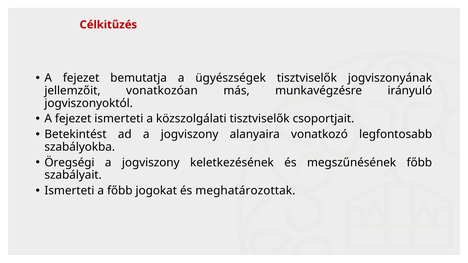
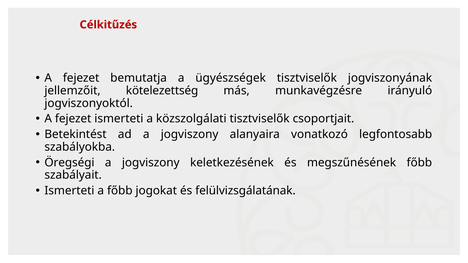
vonatkozóan: vonatkozóan -> kötelezettség
meghatározottak: meghatározottak -> felülvizsgálatának
